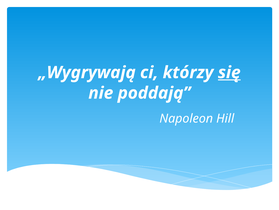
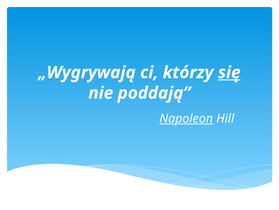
Napoleon underline: none -> present
